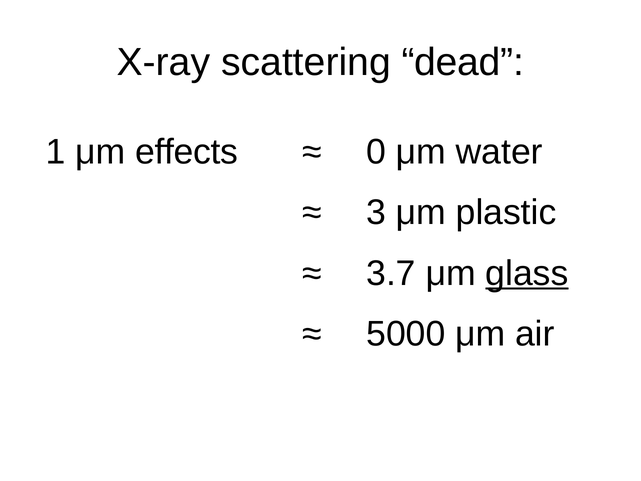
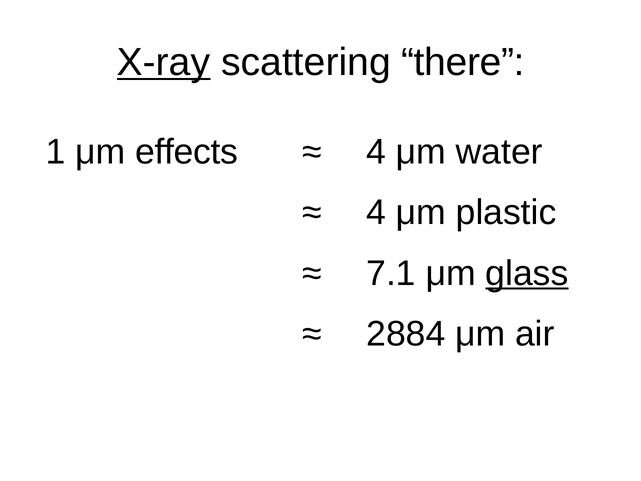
X-ray underline: none -> present
dead: dead -> there
0 at (376, 152): 0 -> 4
3 at (376, 213): 3 -> 4
3.7: 3.7 -> 7.1
5000: 5000 -> 2884
